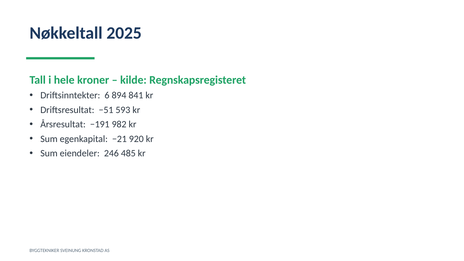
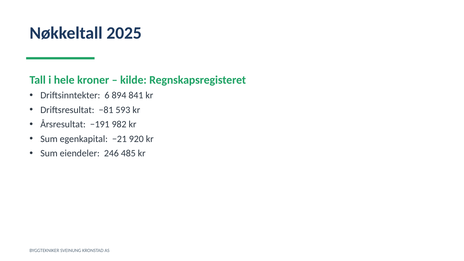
−51: −51 -> −81
